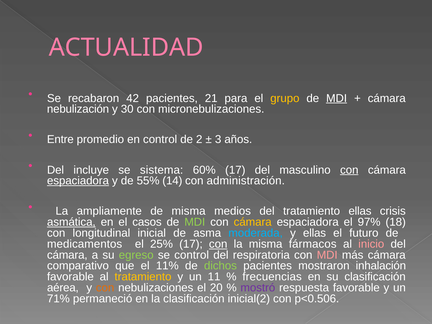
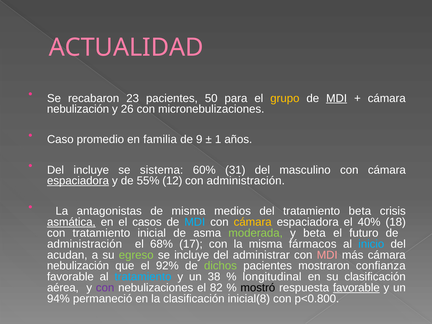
42: 42 -> 23
21: 21 -> 50
30: 30 -> 26
Entre: Entre -> Caso
en control: control -> familia
2: 2 -> 9
3: 3 -> 1
60% 17: 17 -> 31
con at (349, 170) underline: present -> none
14: 14 -> 12
ampliamente: ampliamente -> antagonistas
tratamiento ellas: ellas -> beta
MDI at (195, 222) colour: light green -> light blue
97%: 97% -> 40%
con longitudinal: longitudinal -> tratamiento
moderada colour: light blue -> light green
y ellas: ellas -> beta
medicamentos at (85, 244): medicamentos -> administración
25%: 25% -> 68%
con at (218, 244) underline: present -> none
inicio colour: pink -> light blue
cámara at (67, 255): cámara -> acudan
se control: control -> incluye
respiratoria: respiratoria -> administrar
comparativo at (78, 266): comparativo -> nebulización
11%: 11% -> 92%
inhalación: inhalación -> confianza
tratamiento at (143, 277) colour: yellow -> light blue
11: 11 -> 38
frecuencias: frecuencias -> longitudinal
con at (105, 288) colour: orange -> purple
20: 20 -> 82
mostró colour: purple -> black
favorable at (356, 288) underline: none -> present
71%: 71% -> 94%
inicial(2: inicial(2 -> inicial(8
p<0.506: p<0.506 -> p<0.800
